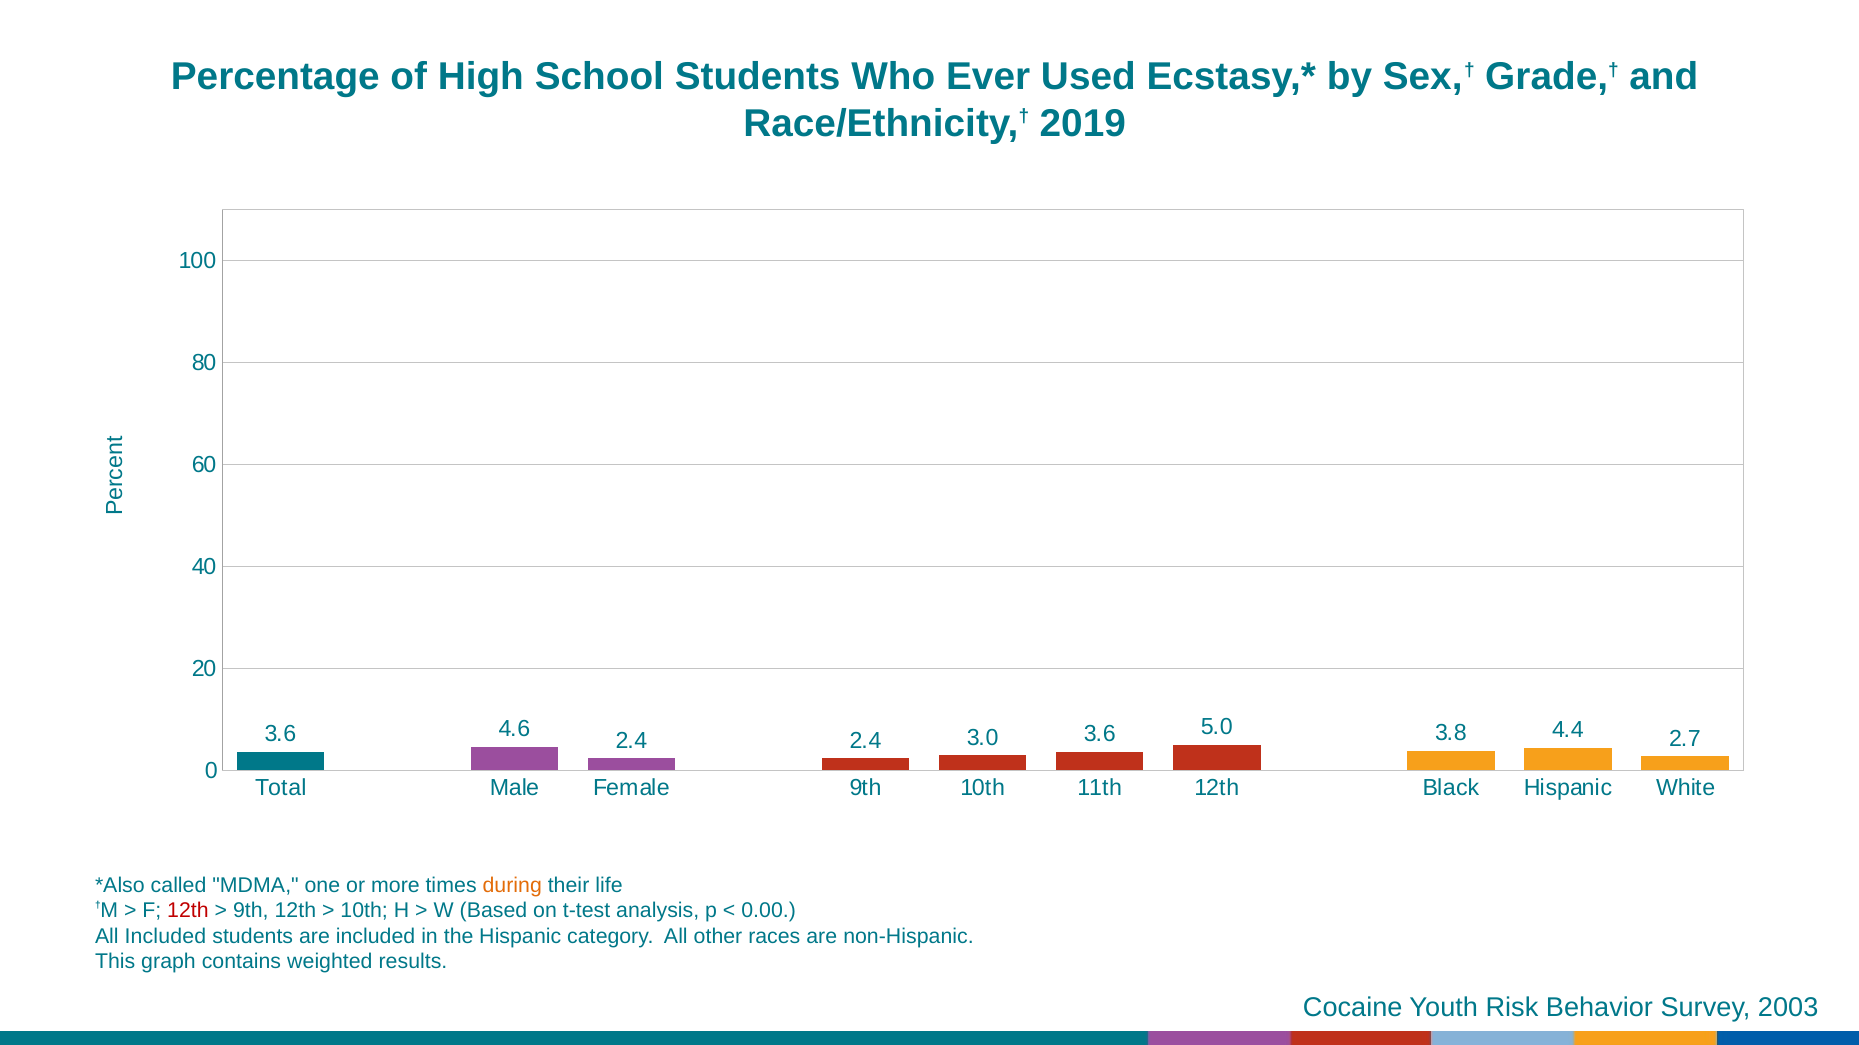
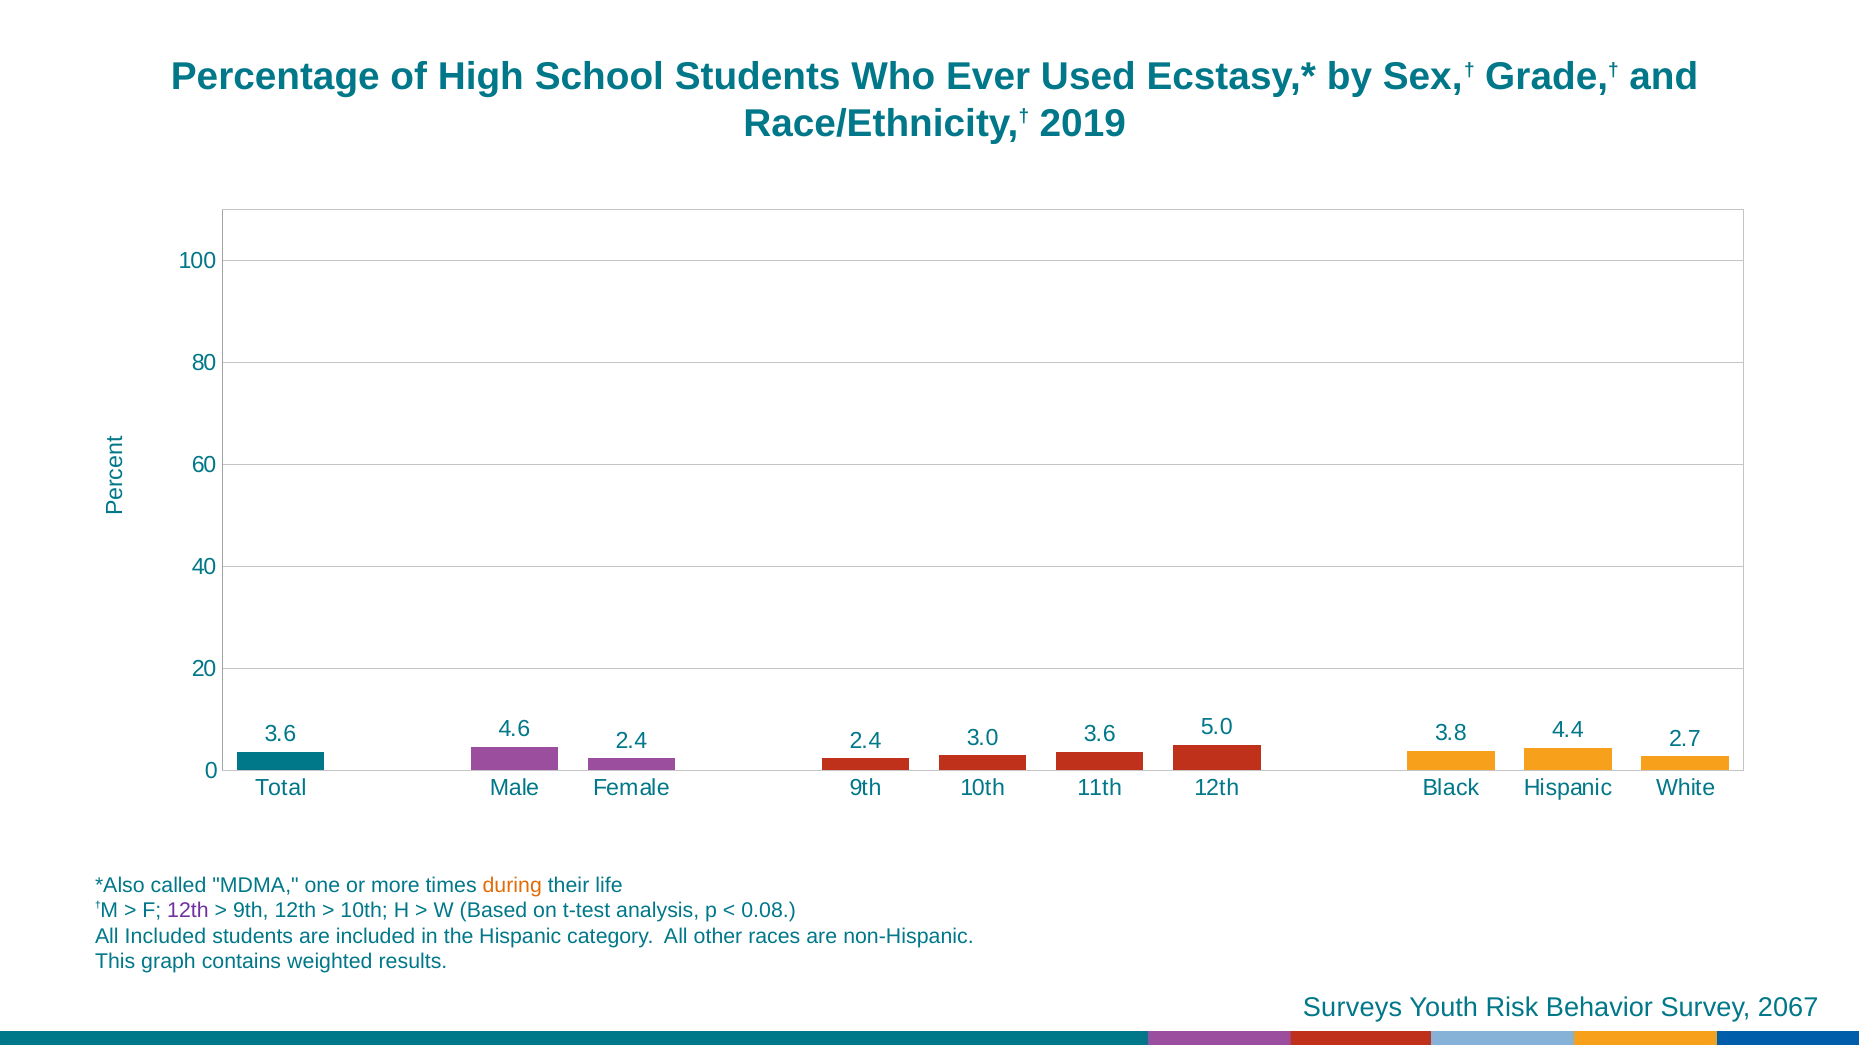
12th at (188, 911) colour: red -> purple
0.00: 0.00 -> 0.08
Cocaine: Cocaine -> Surveys
2003: 2003 -> 2067
